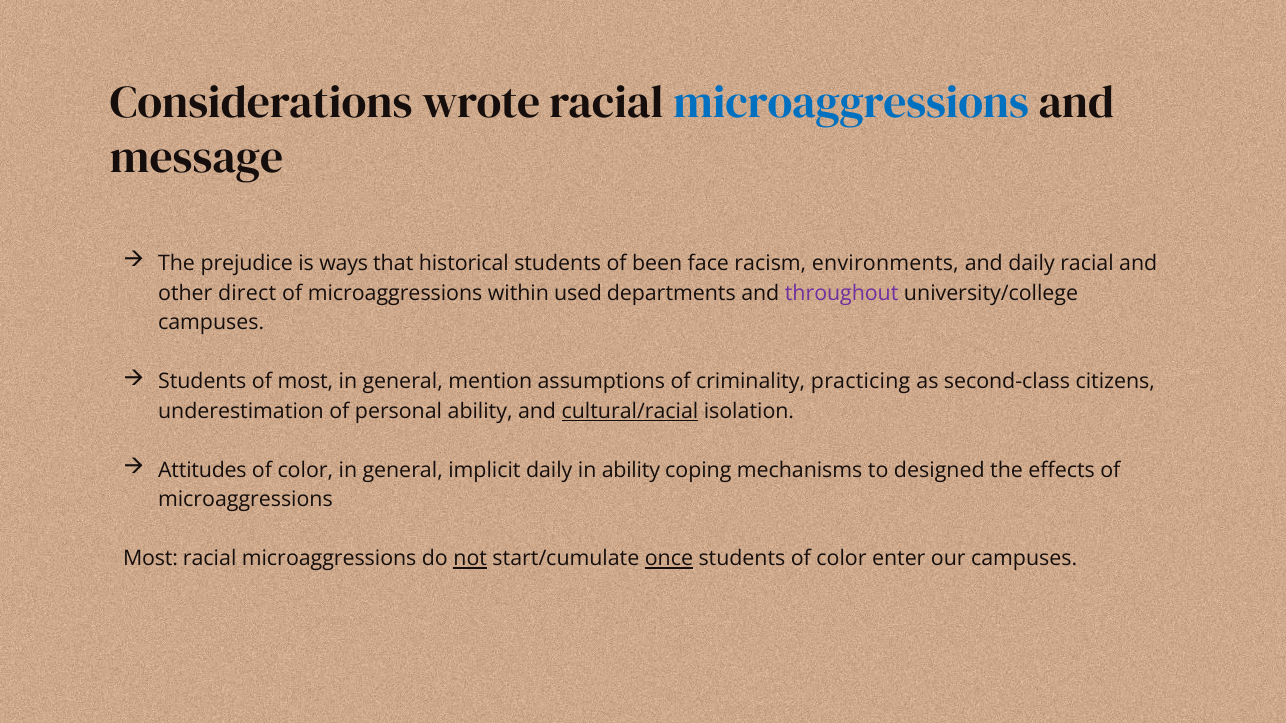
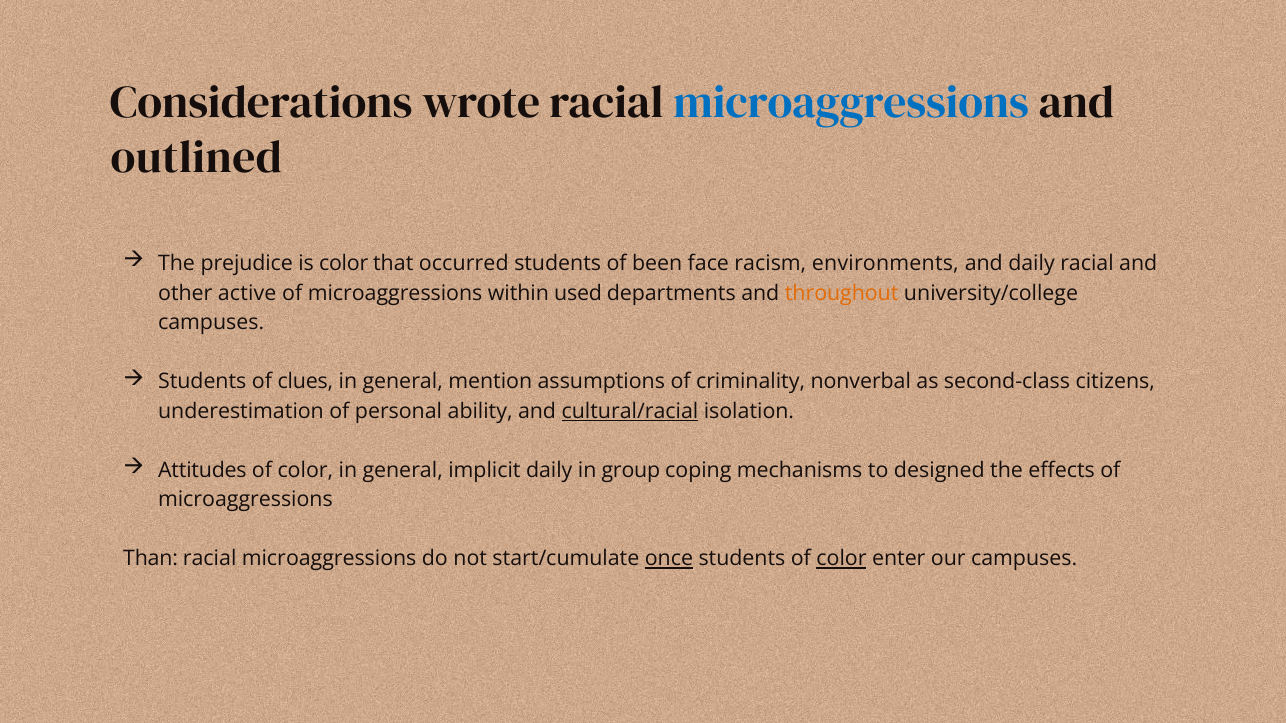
message: message -> outlined
is ways: ways -> color
historical: historical -> occurred
direct: direct -> active
throughout colour: purple -> orange
of most: most -> clues
practicing: practicing -> nonverbal
in ability: ability -> group
Most at (151, 559): Most -> Than
not underline: present -> none
color at (842, 559) underline: none -> present
